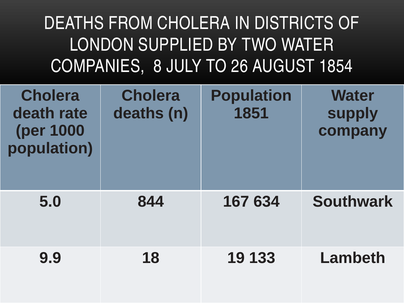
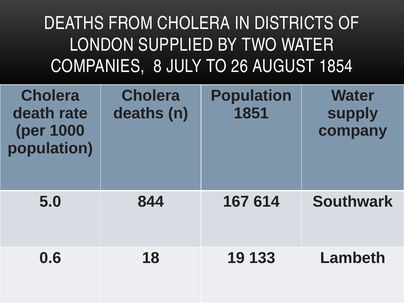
634: 634 -> 614
9.9: 9.9 -> 0.6
